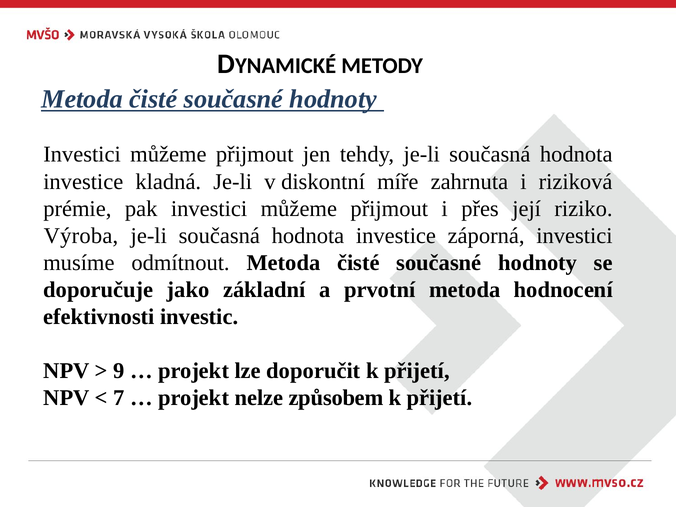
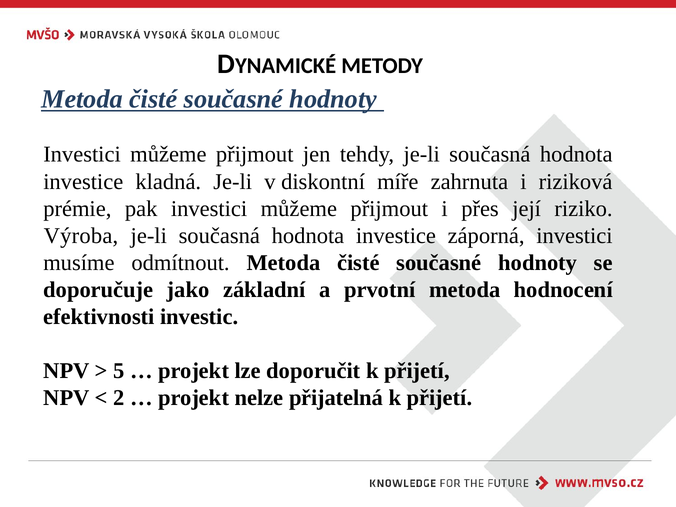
9: 9 -> 5
7: 7 -> 2
způsobem: způsobem -> přijatelná
